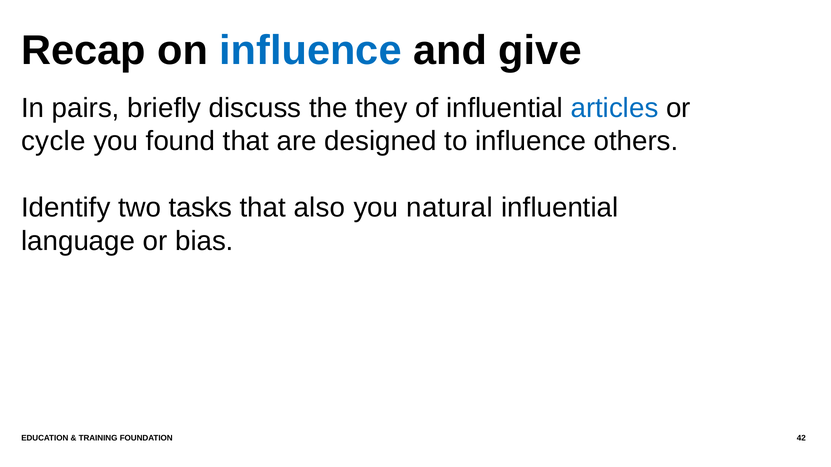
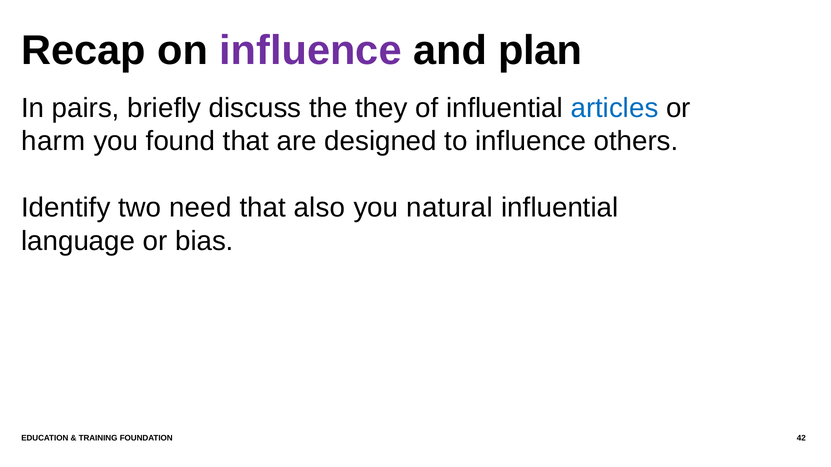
influence at (311, 51) colour: blue -> purple
give: give -> plan
cycle: cycle -> harm
tasks: tasks -> need
